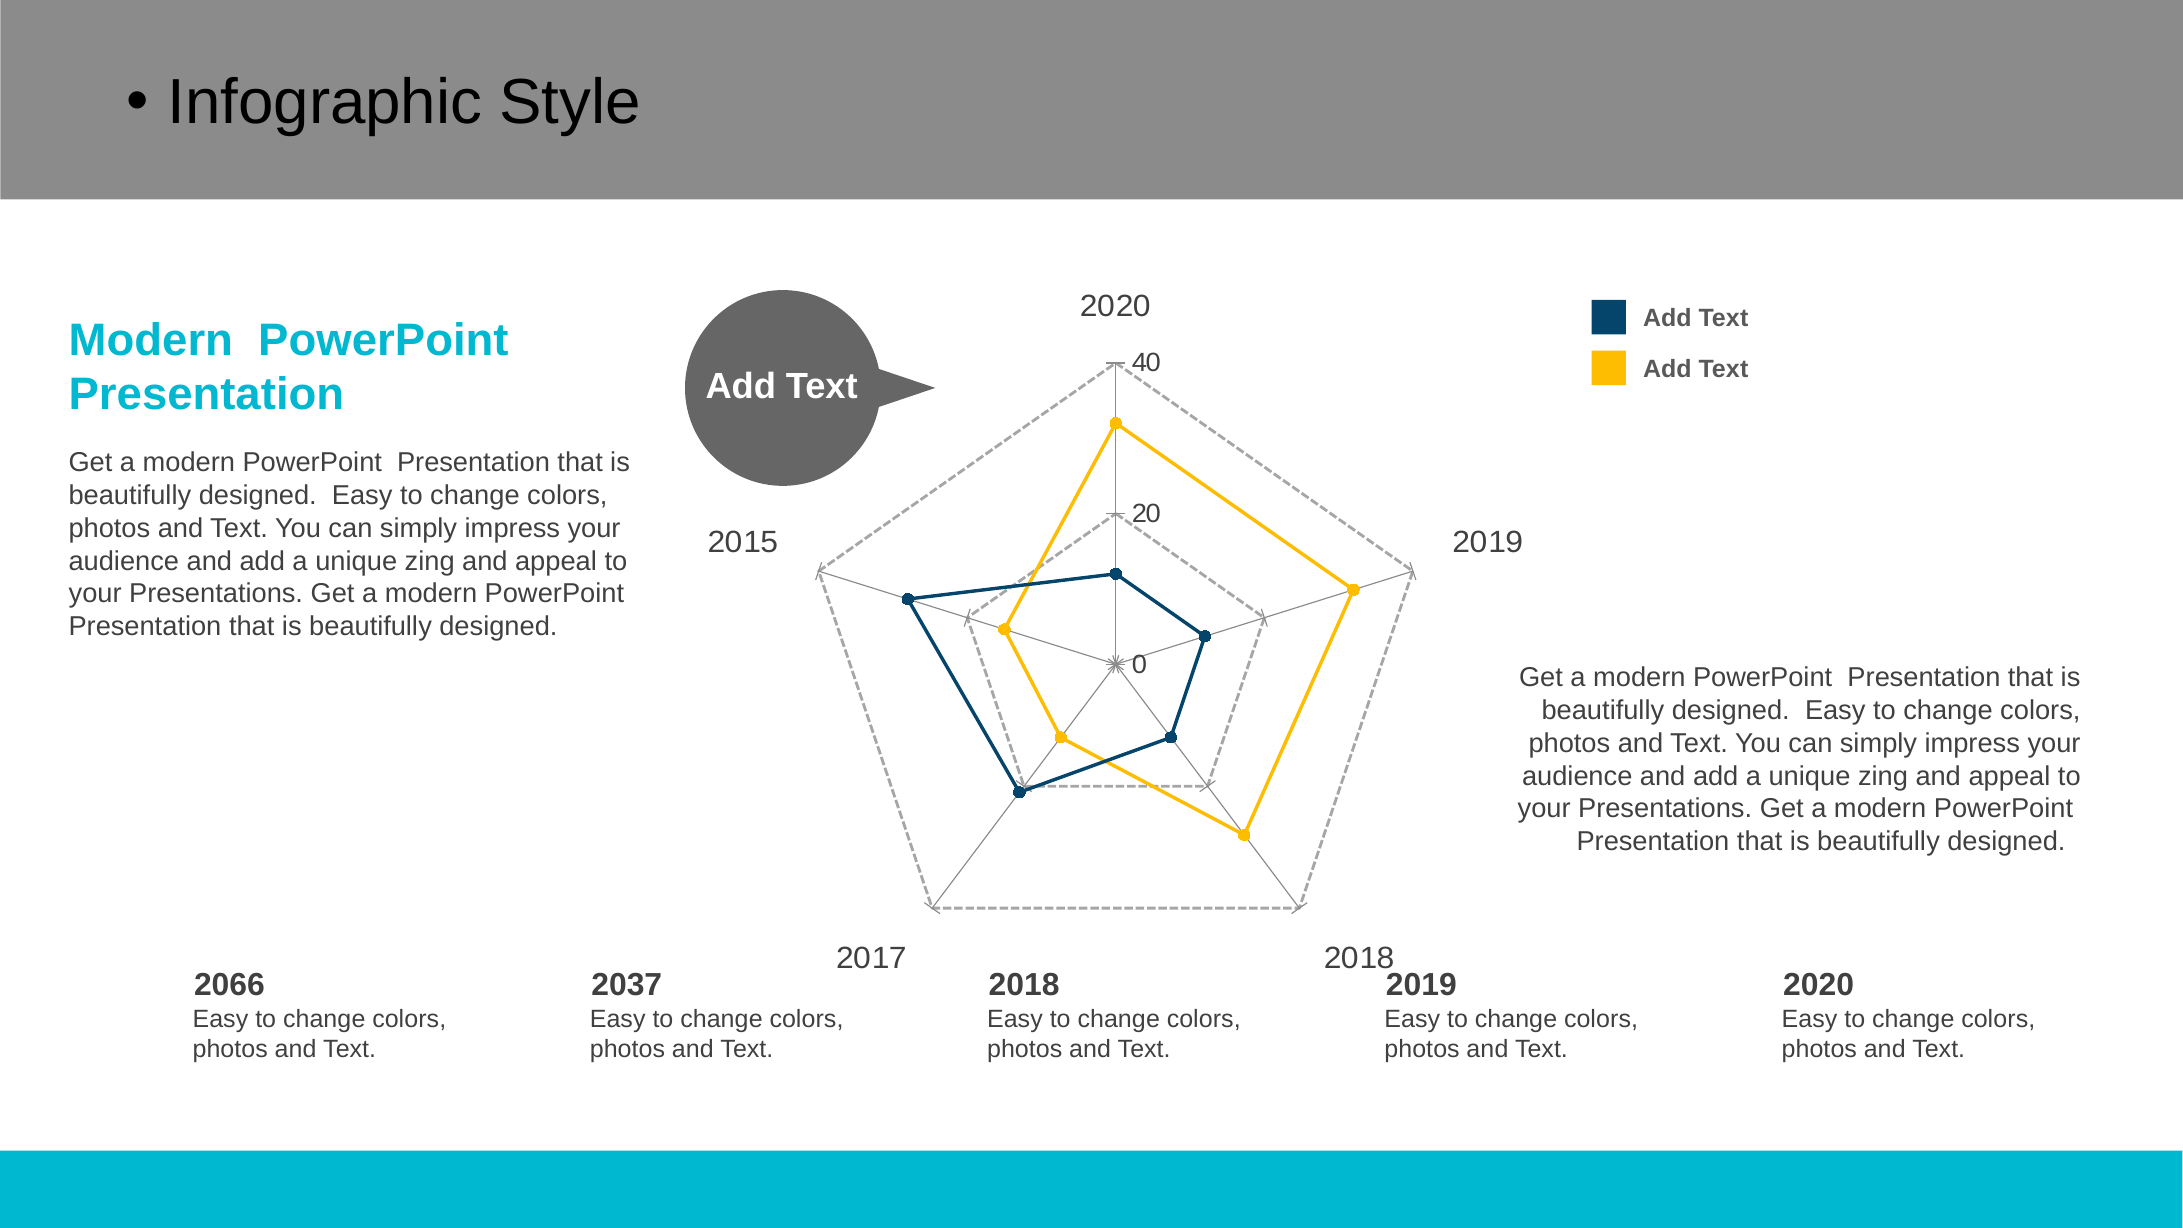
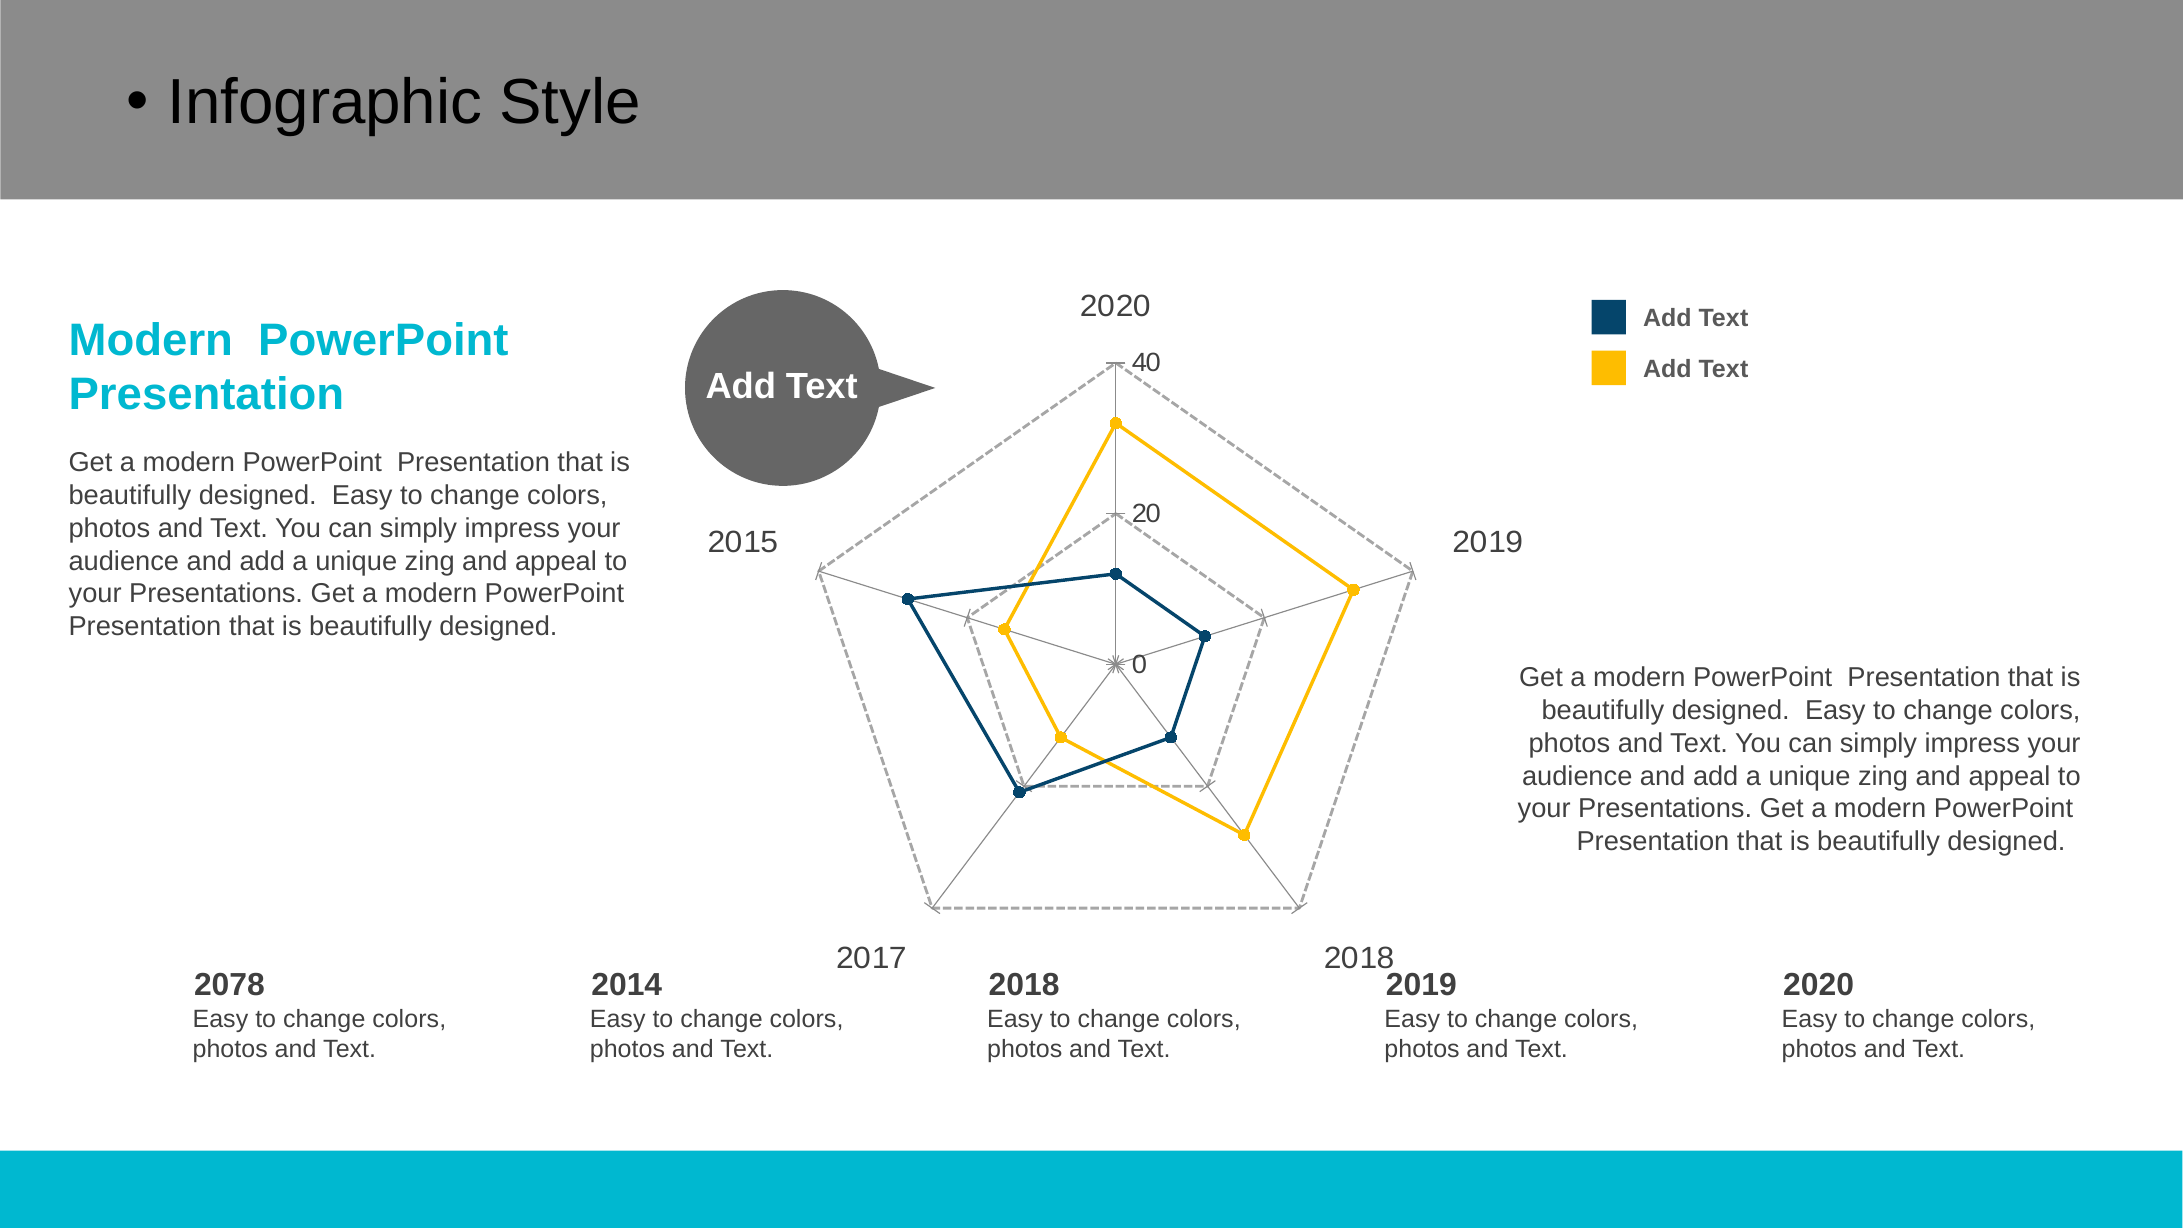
2066: 2066 -> 2078
2037: 2037 -> 2014
